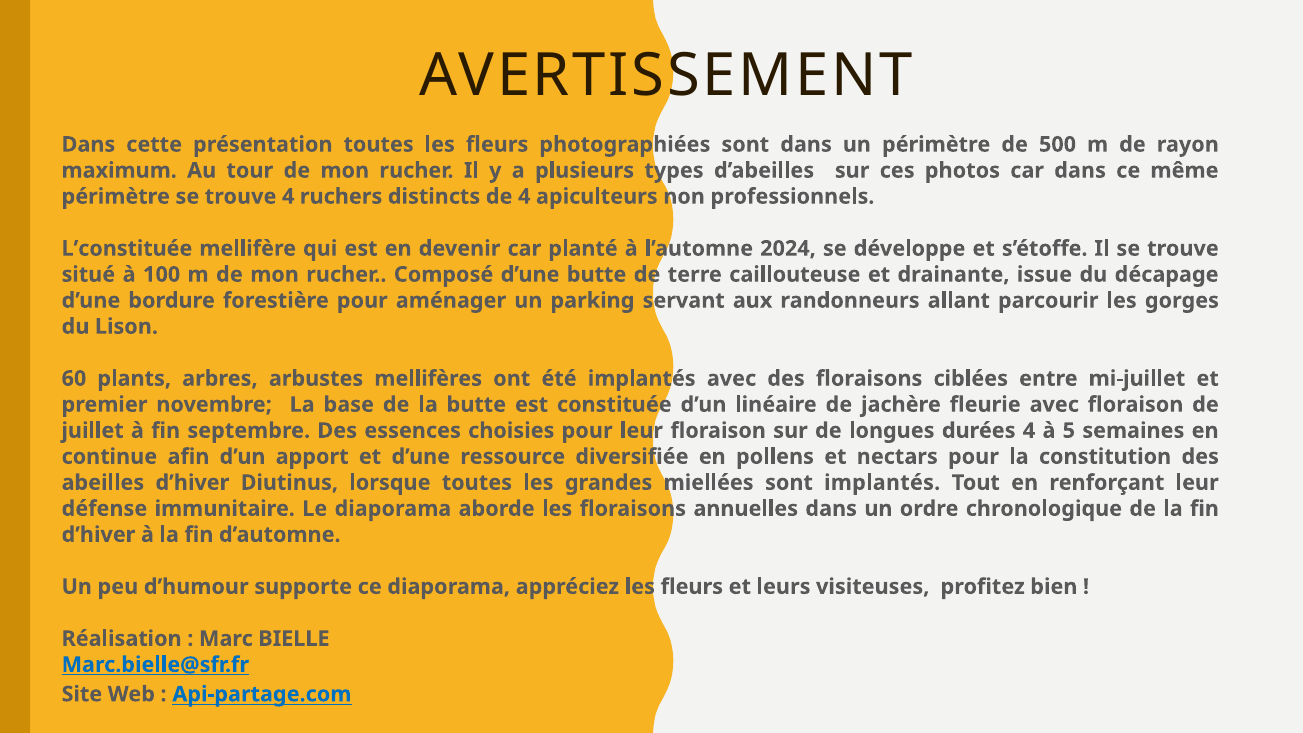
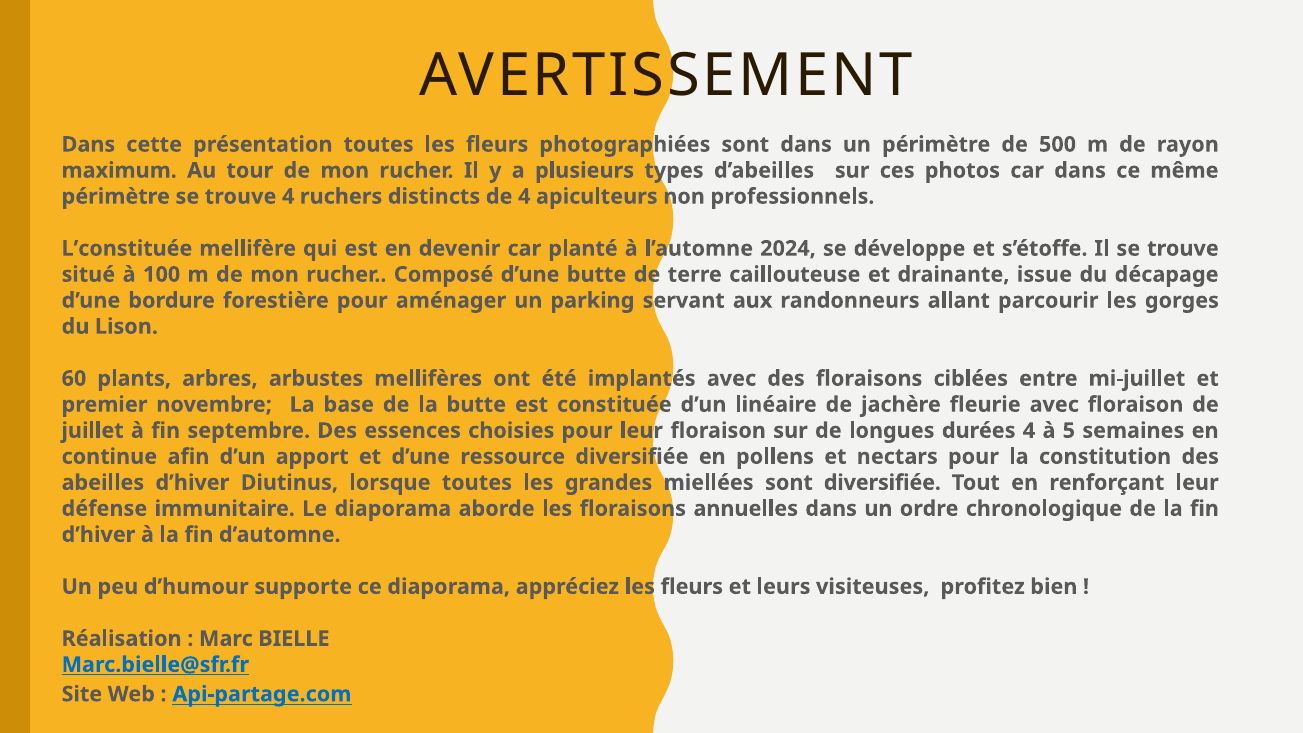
sont implantés: implantés -> diversifiée
